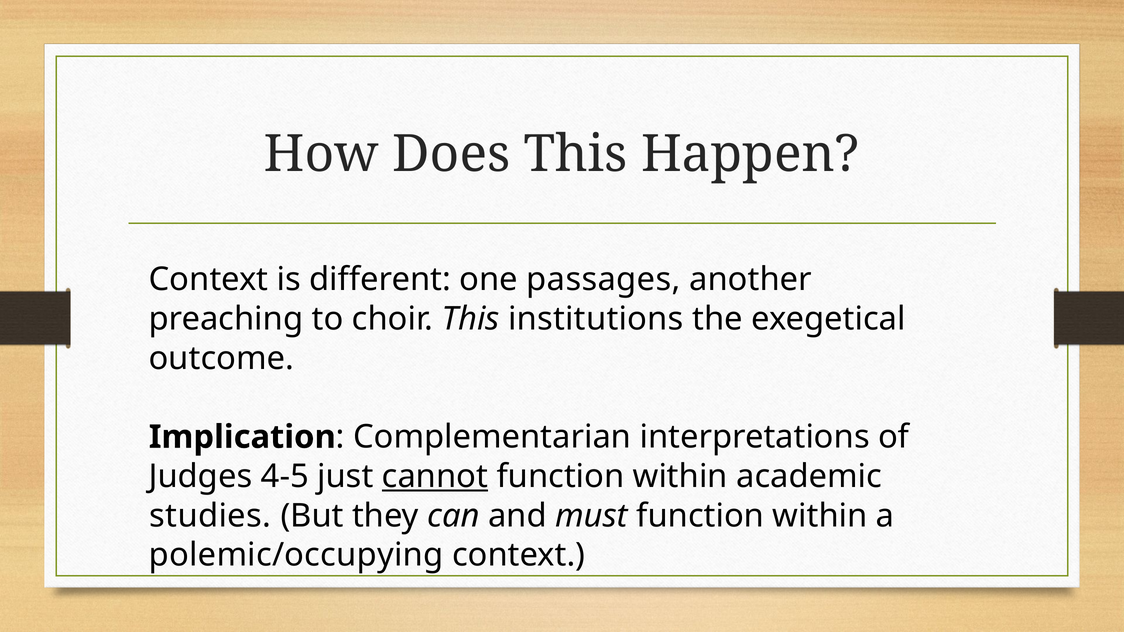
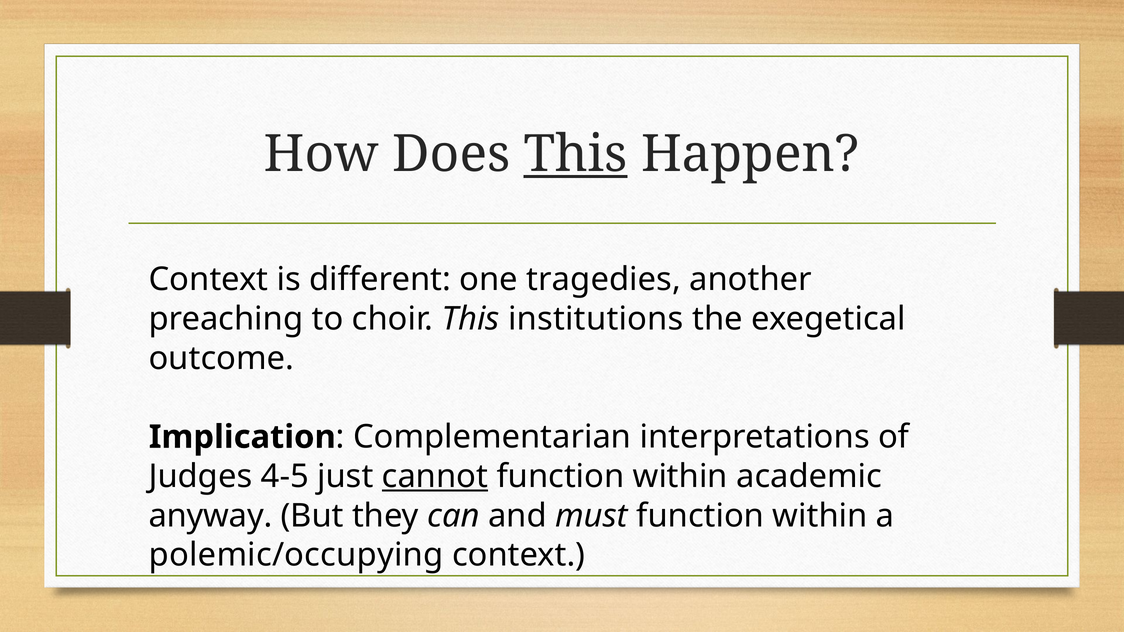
This at (576, 154) underline: none -> present
passages: passages -> tragedies
studies: studies -> anyway
